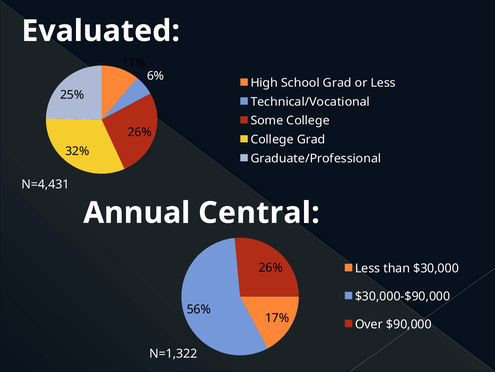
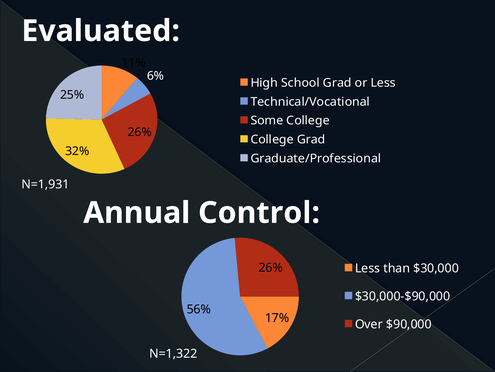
N=4,431: N=4,431 -> N=1,931
Central: Central -> Control
